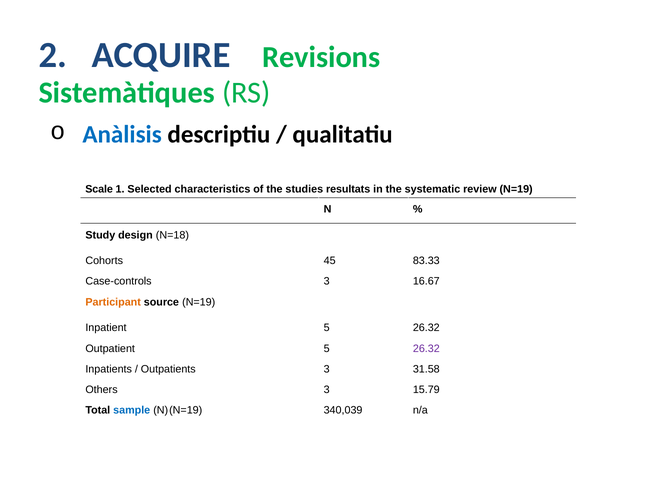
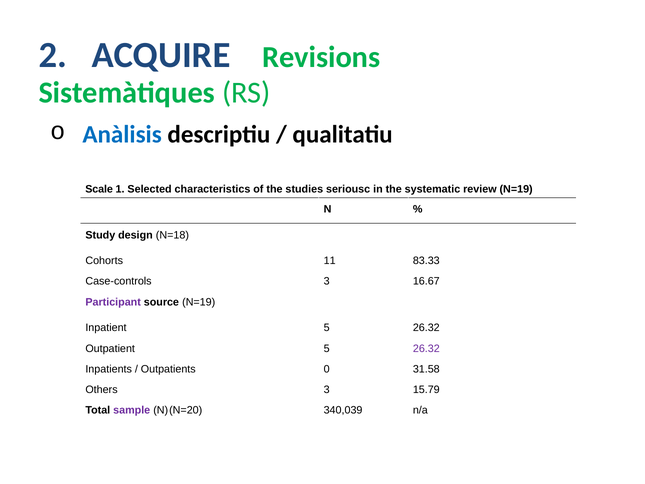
resultats: resultats -> seriousc
45: 45 -> 11
Participant colour: orange -> purple
Outpatients 3: 3 -> 0
sample colour: blue -> purple
N N=19: N=19 -> N=20
